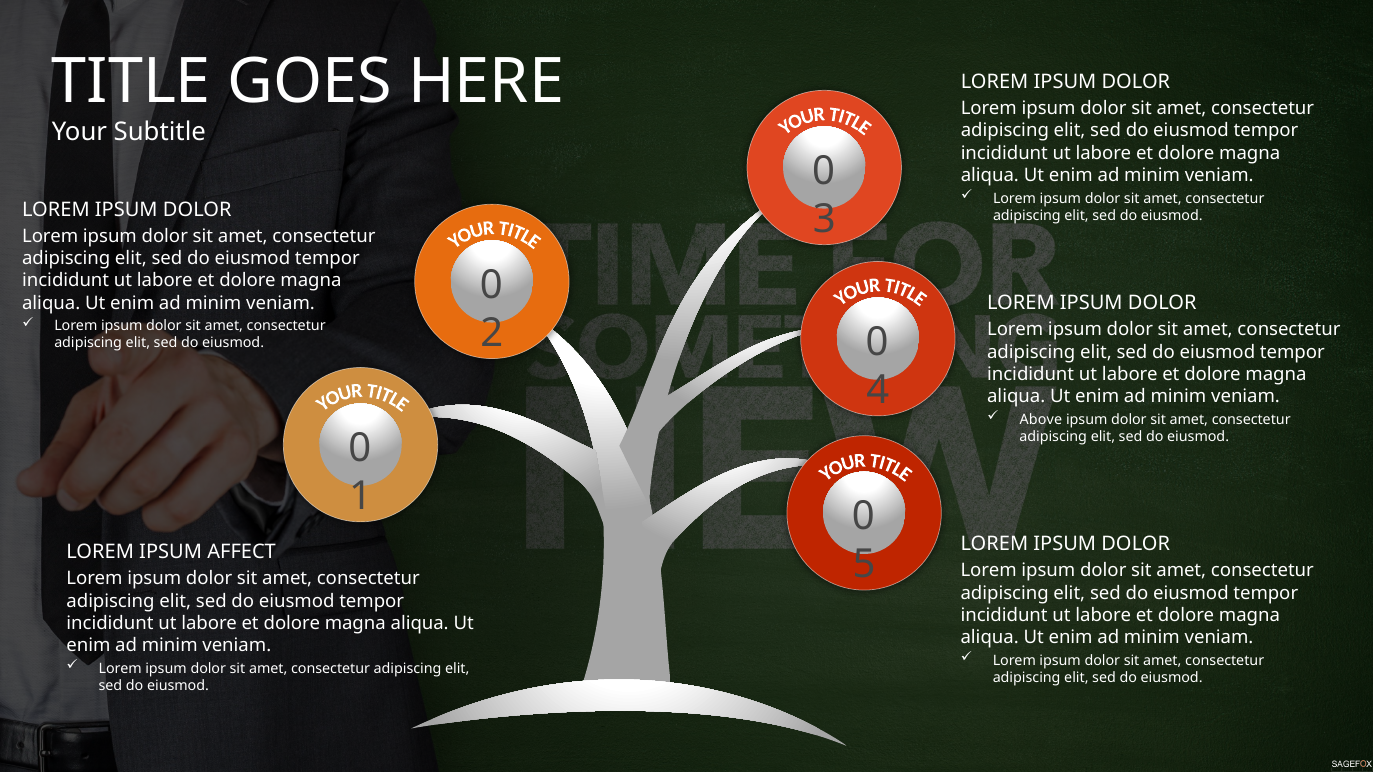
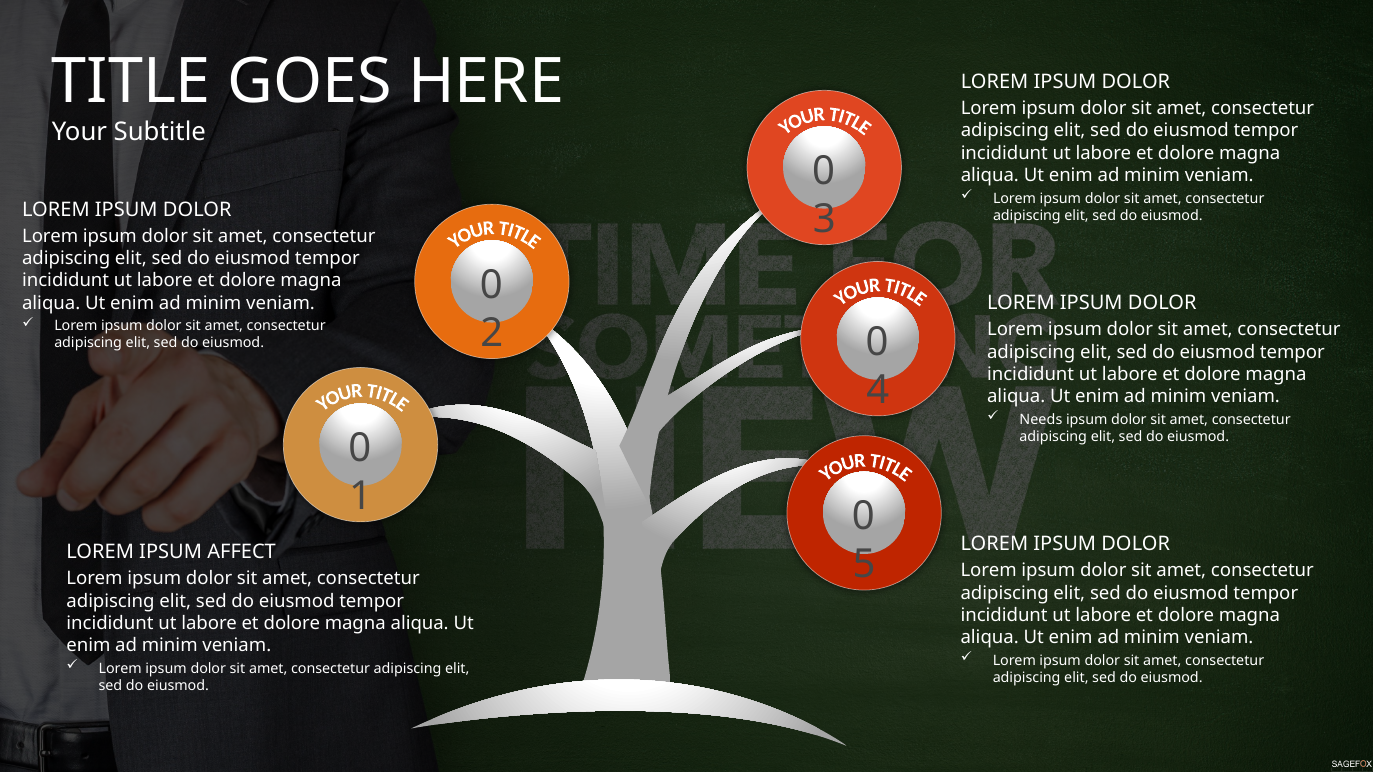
Above: Above -> Needs
